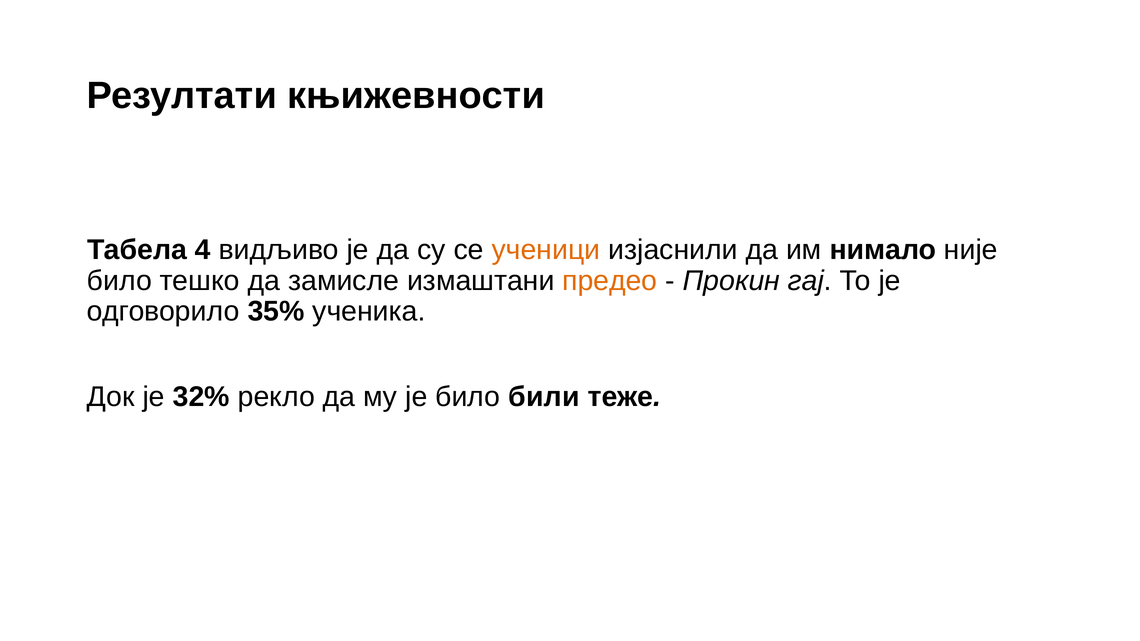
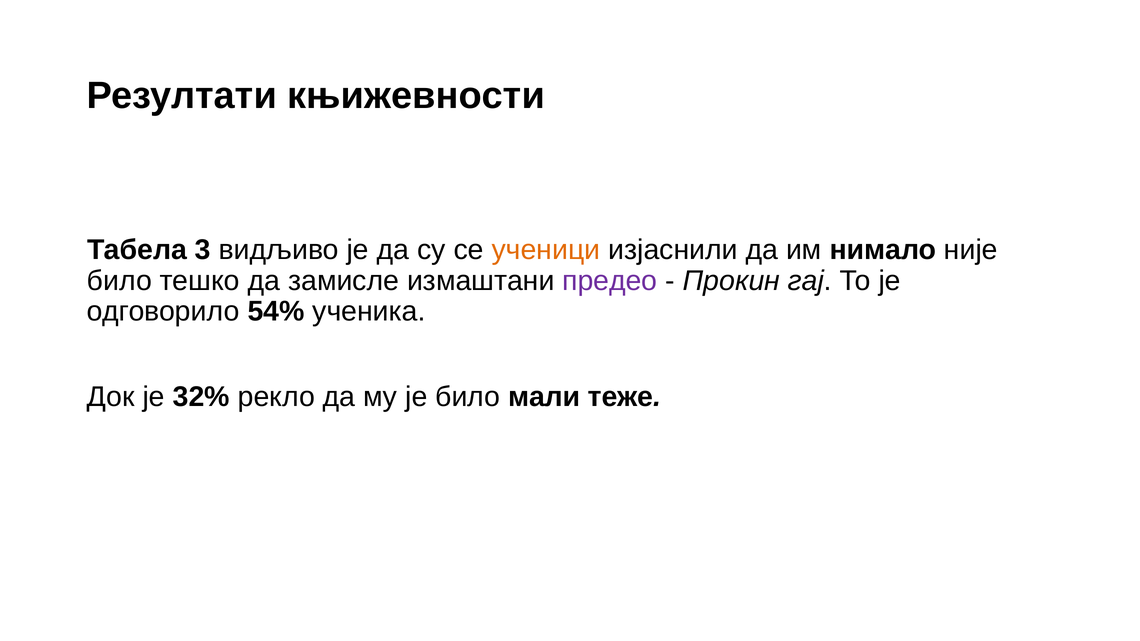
4: 4 -> 3
предео colour: orange -> purple
35%: 35% -> 54%
били: били -> мали
